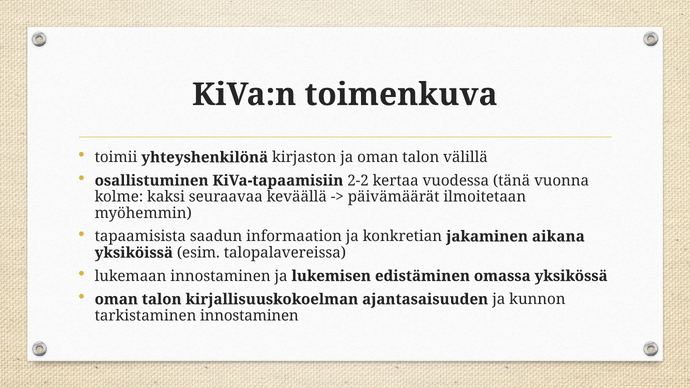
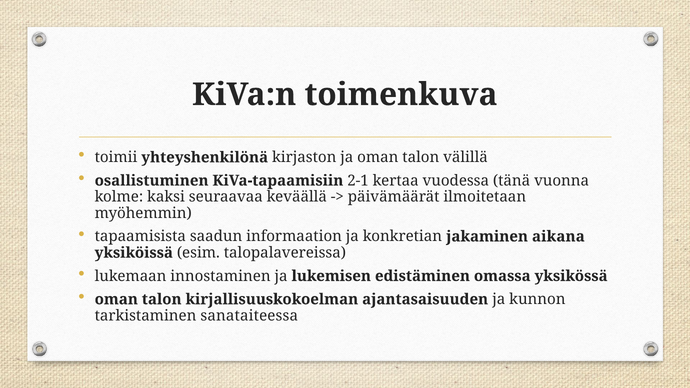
2-2: 2-2 -> 2-1
tarkistaminen innostaminen: innostaminen -> sanataiteessa
